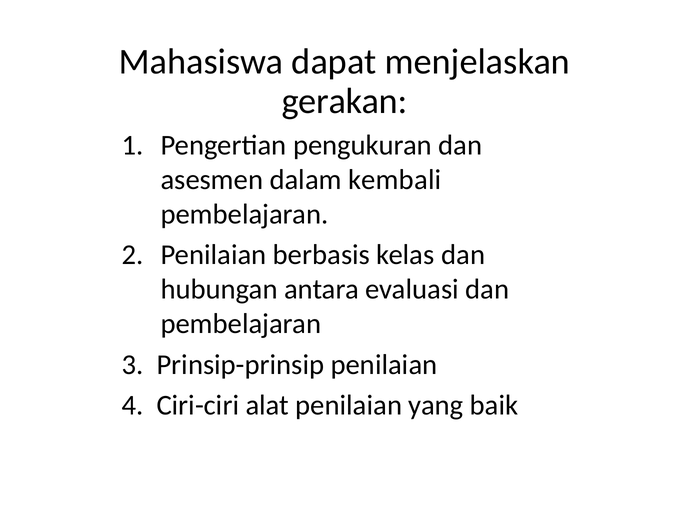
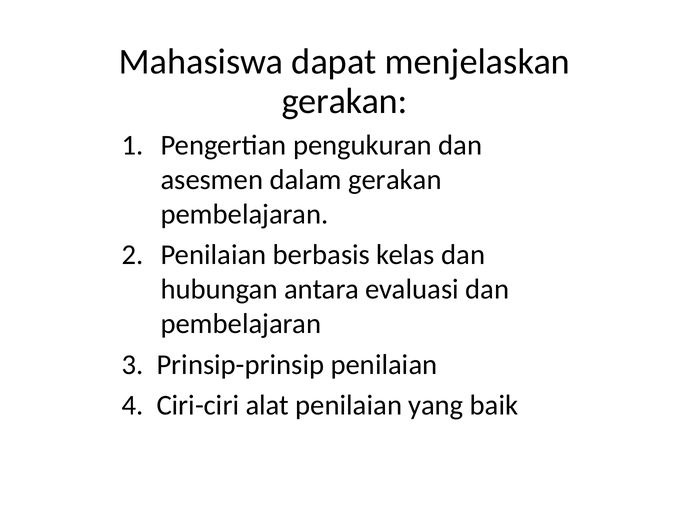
dalam kembali: kembali -> gerakan
